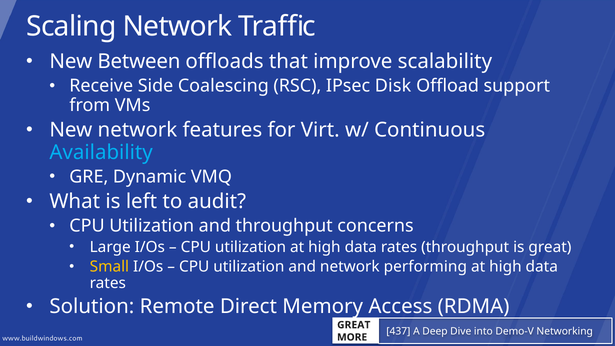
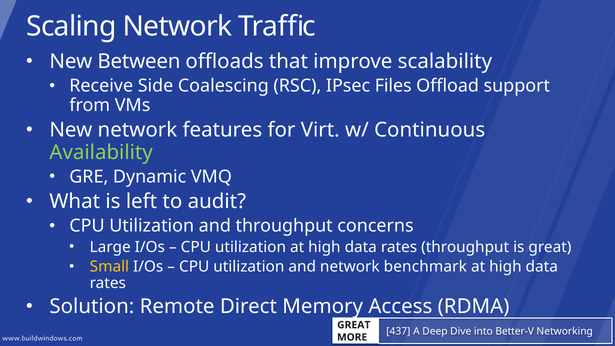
Disk: Disk -> Files
Availability colour: light blue -> light green
performing: performing -> benchmark
Demo-V: Demo-V -> Better-V
